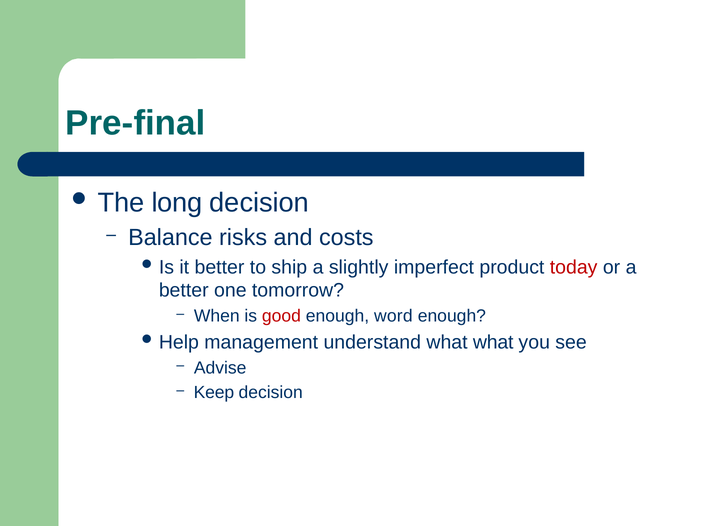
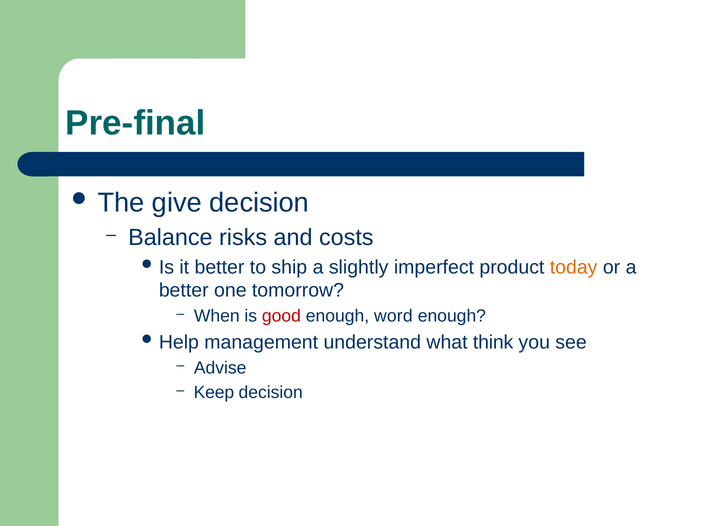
long: long -> give
today colour: red -> orange
what what: what -> think
